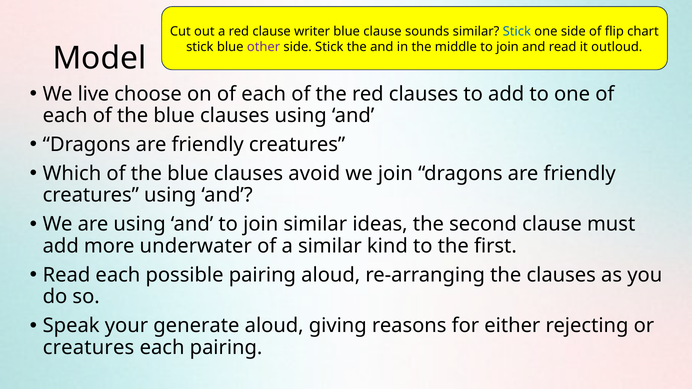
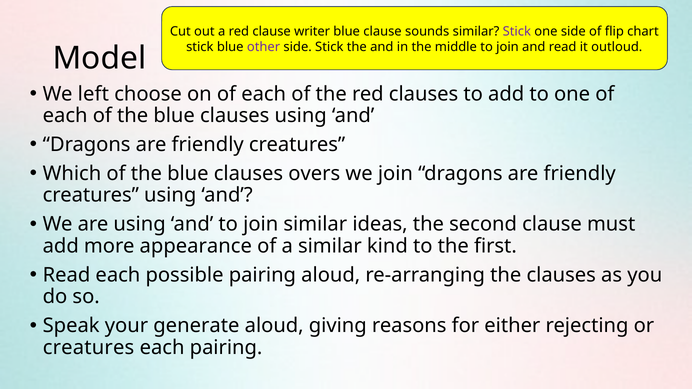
Stick at (517, 31) colour: blue -> purple
live: live -> left
avoid: avoid -> overs
underwater: underwater -> appearance
